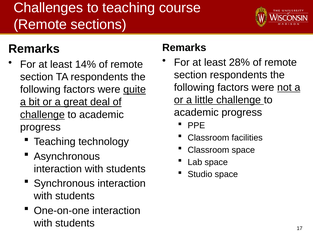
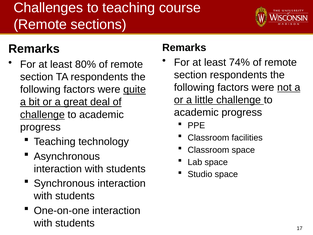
28%: 28% -> 74%
14%: 14% -> 80%
